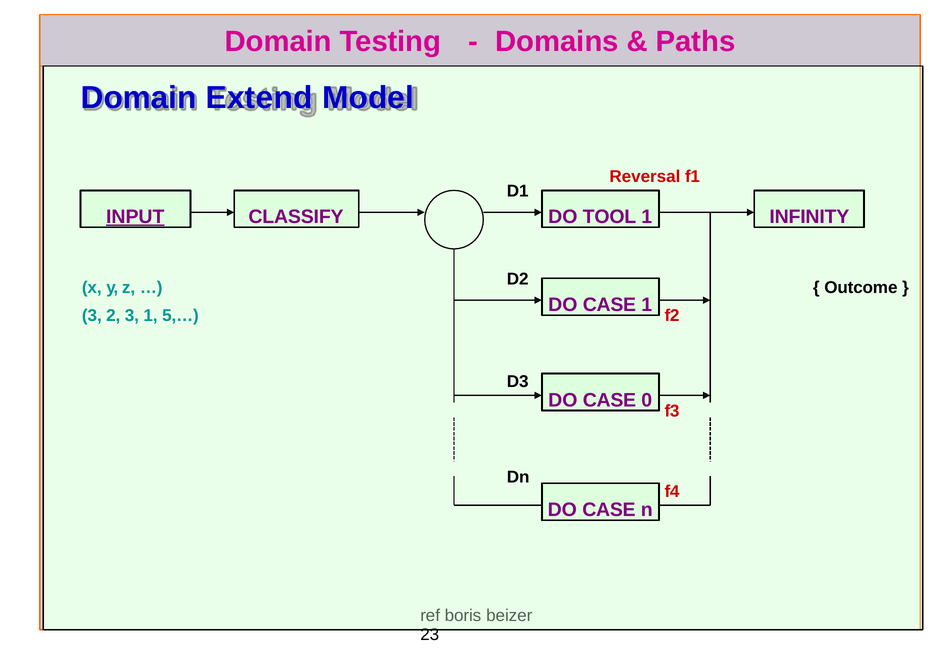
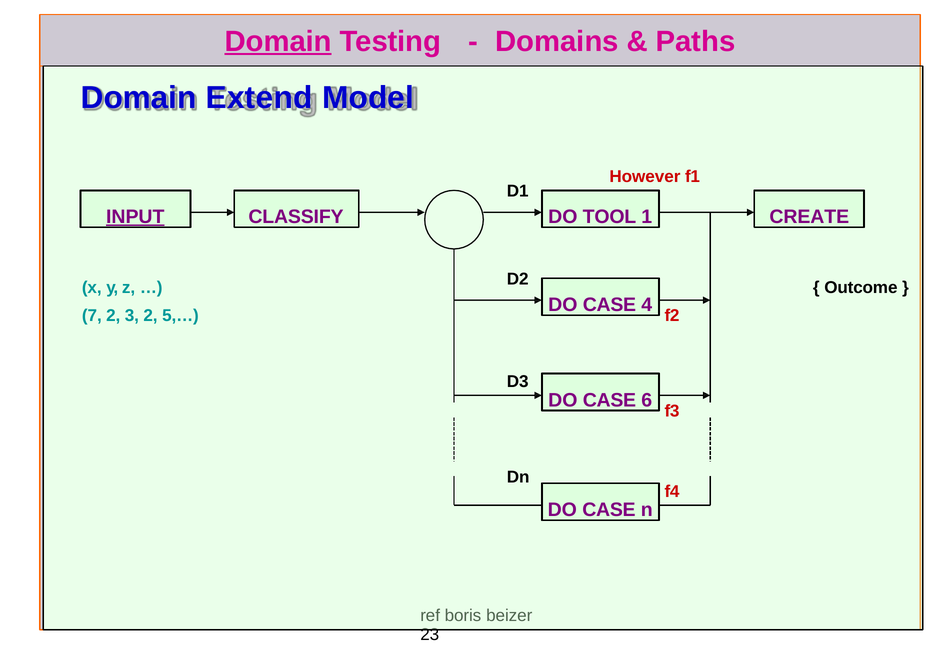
Domain at (278, 41) underline: none -> present
Reversal: Reversal -> However
INFINITY: INFINITY -> CREATE
CASE 1: 1 -> 4
3 at (92, 316): 3 -> 7
3 1: 1 -> 2
0: 0 -> 6
